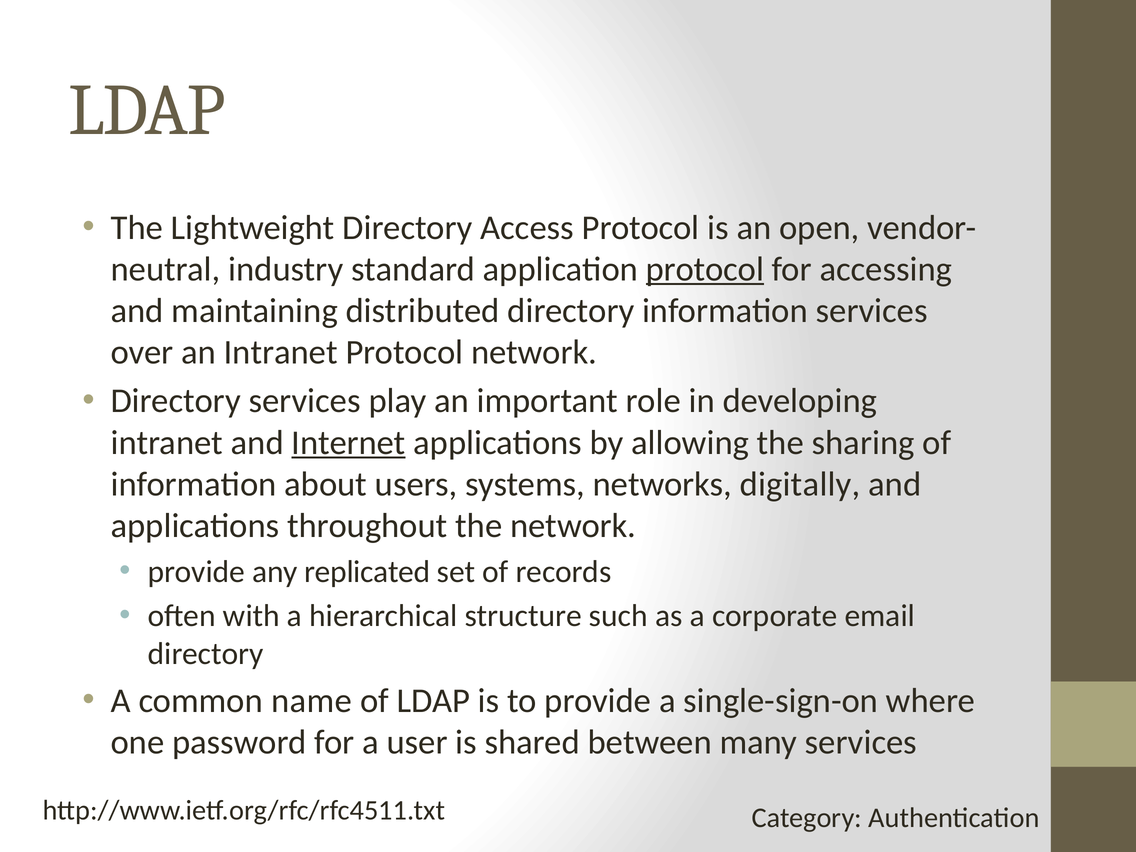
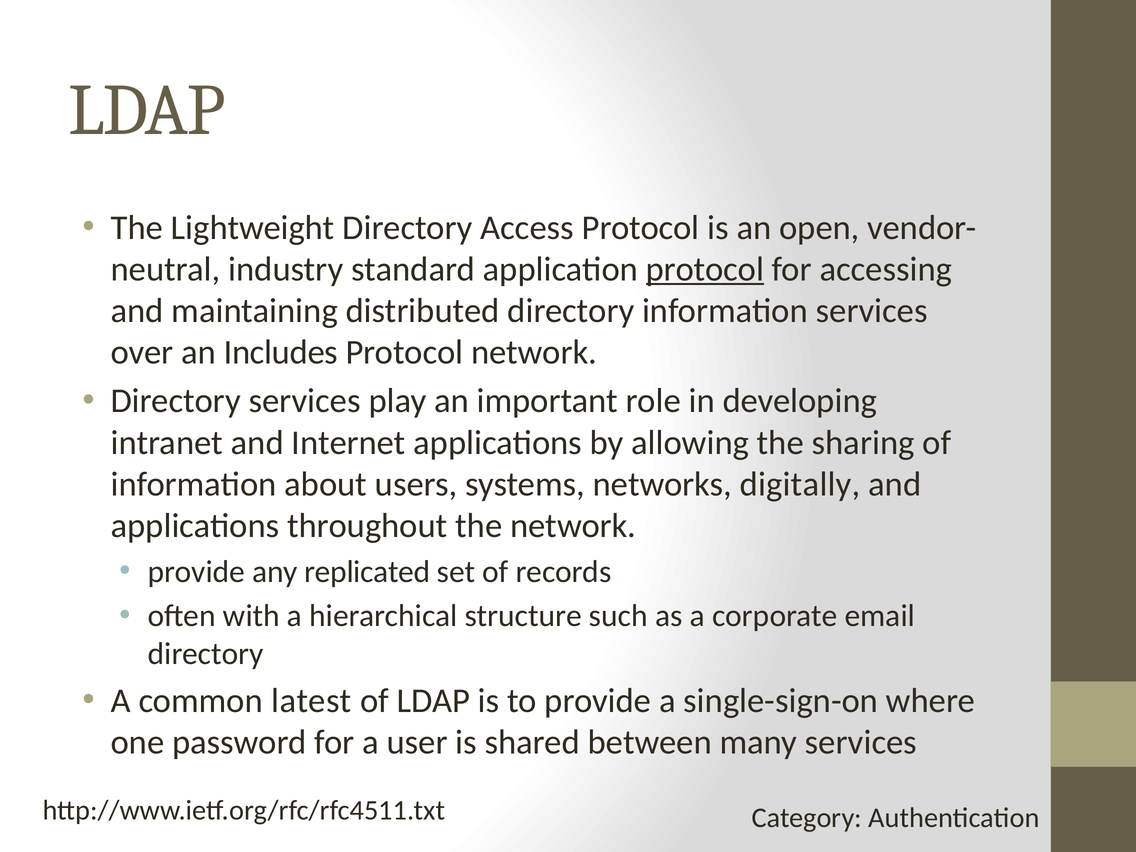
an Intranet: Intranet -> Includes
Internet underline: present -> none
name: name -> latest
